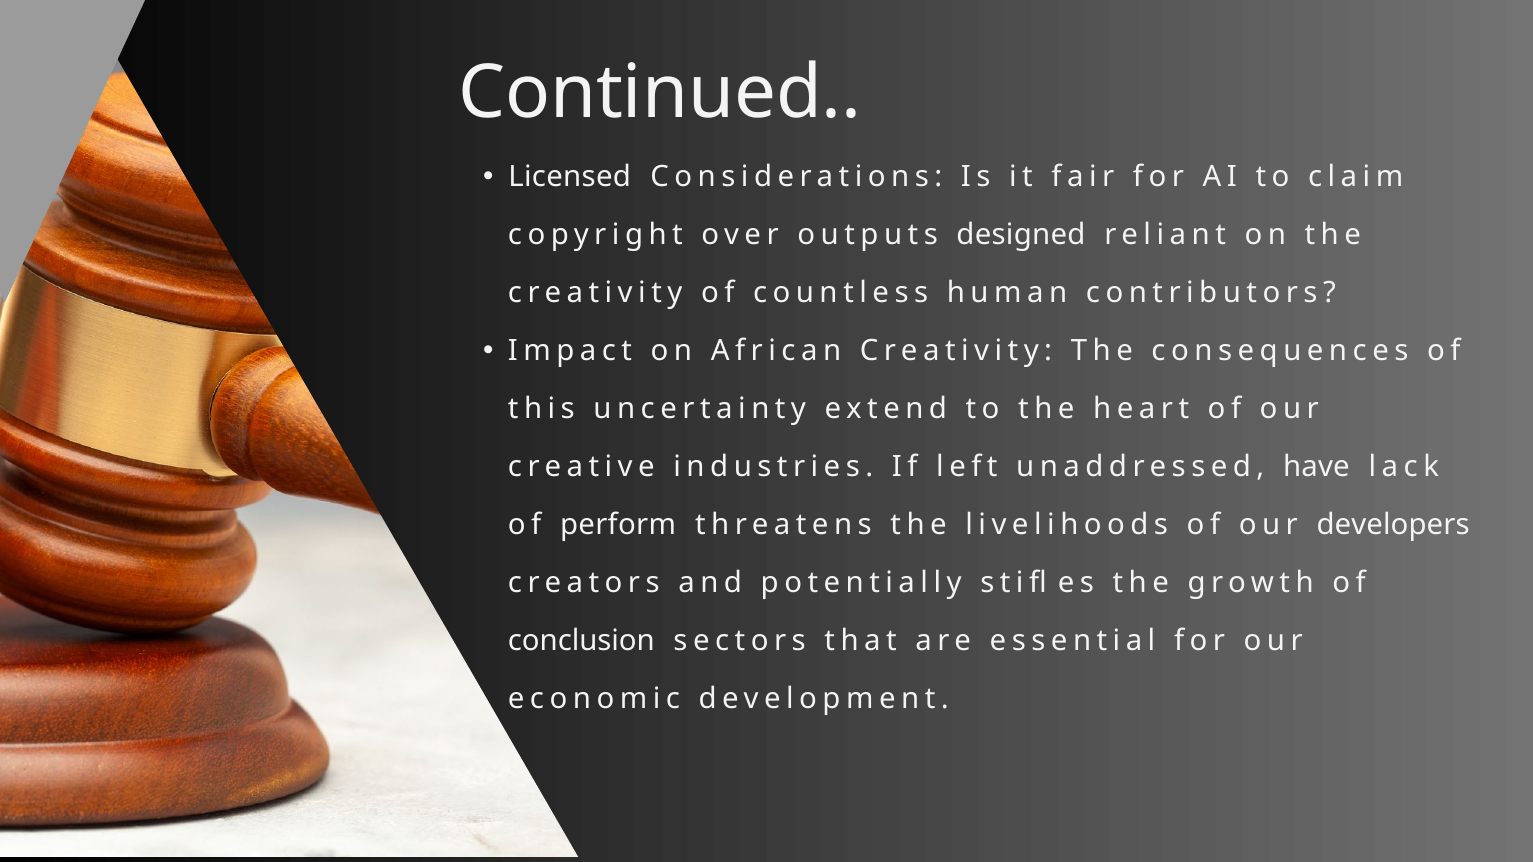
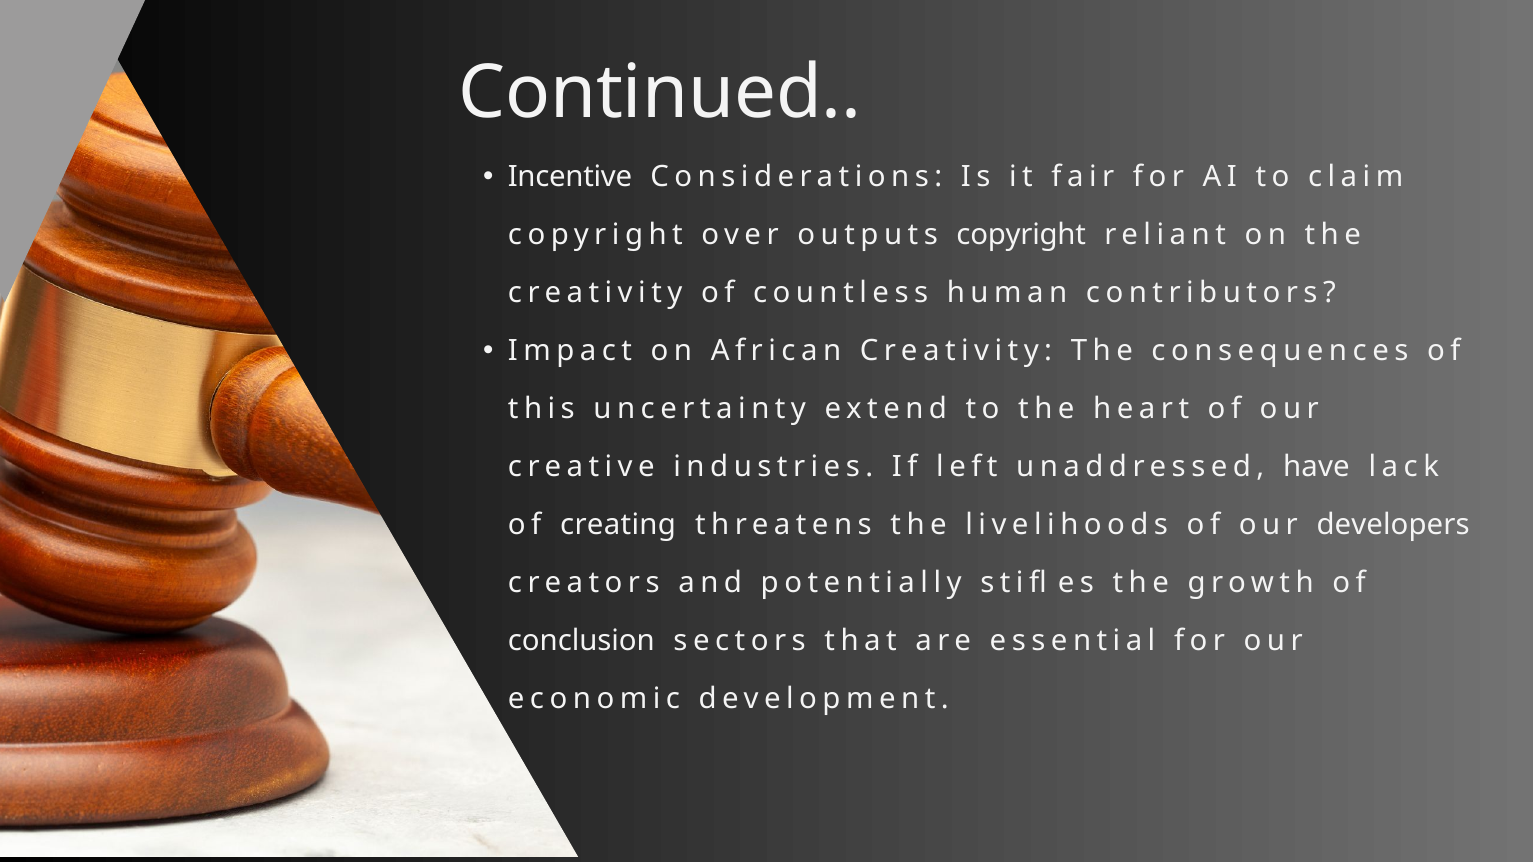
Licensed: Licensed -> Incentive
outputs designed: designed -> copyright
perform: perform -> creating
